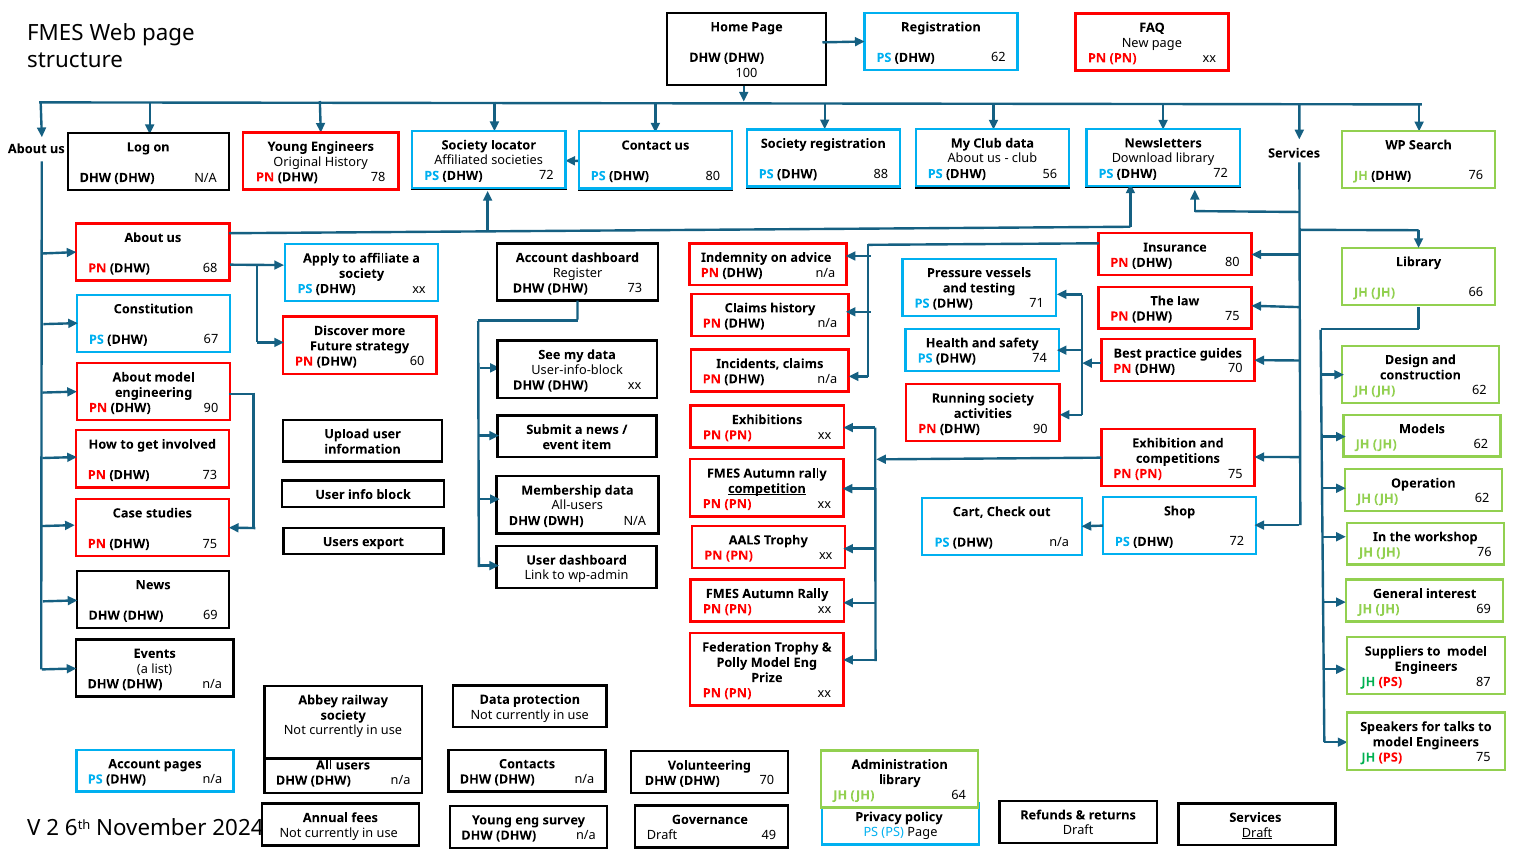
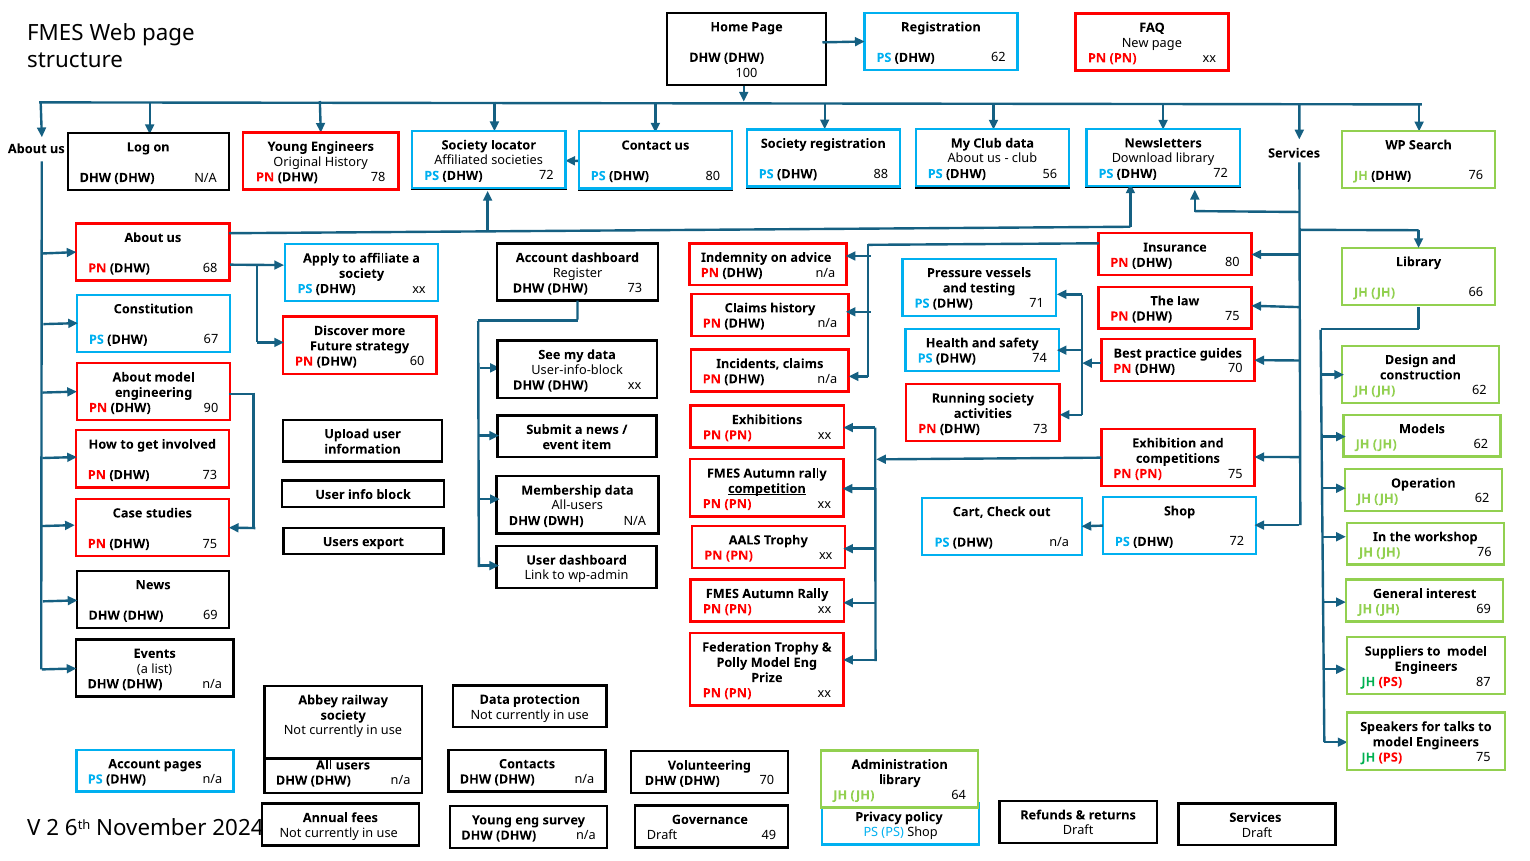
90 at (1040, 429): 90 -> 73
PS Page: Page -> Shop
Draft at (1257, 833) underline: present -> none
